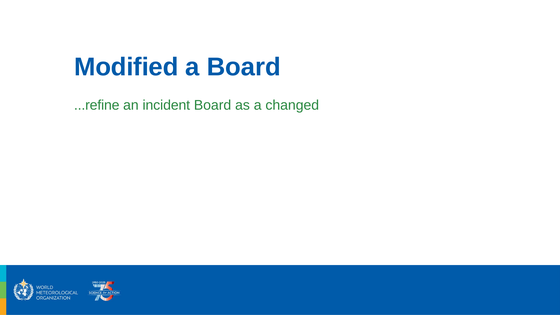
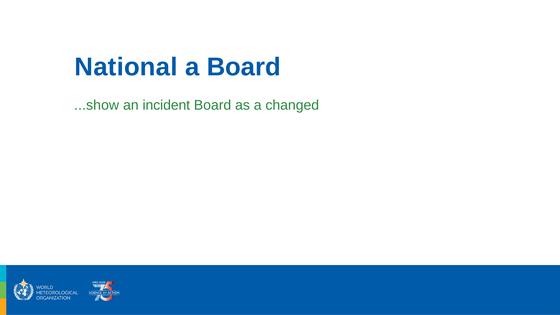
Modified: Modified -> National
...refine: ...refine -> ...show
